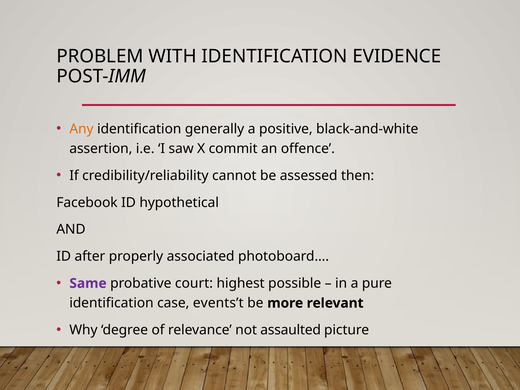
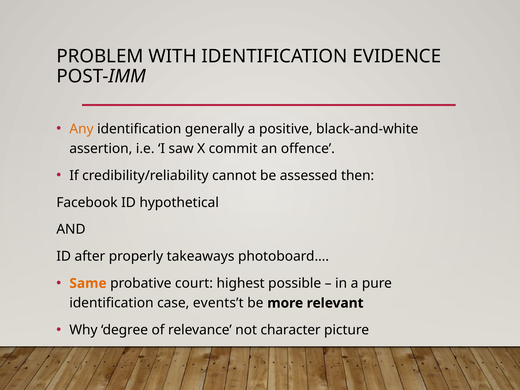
associated: associated -> takeaways
Same colour: purple -> orange
assaulted: assaulted -> character
